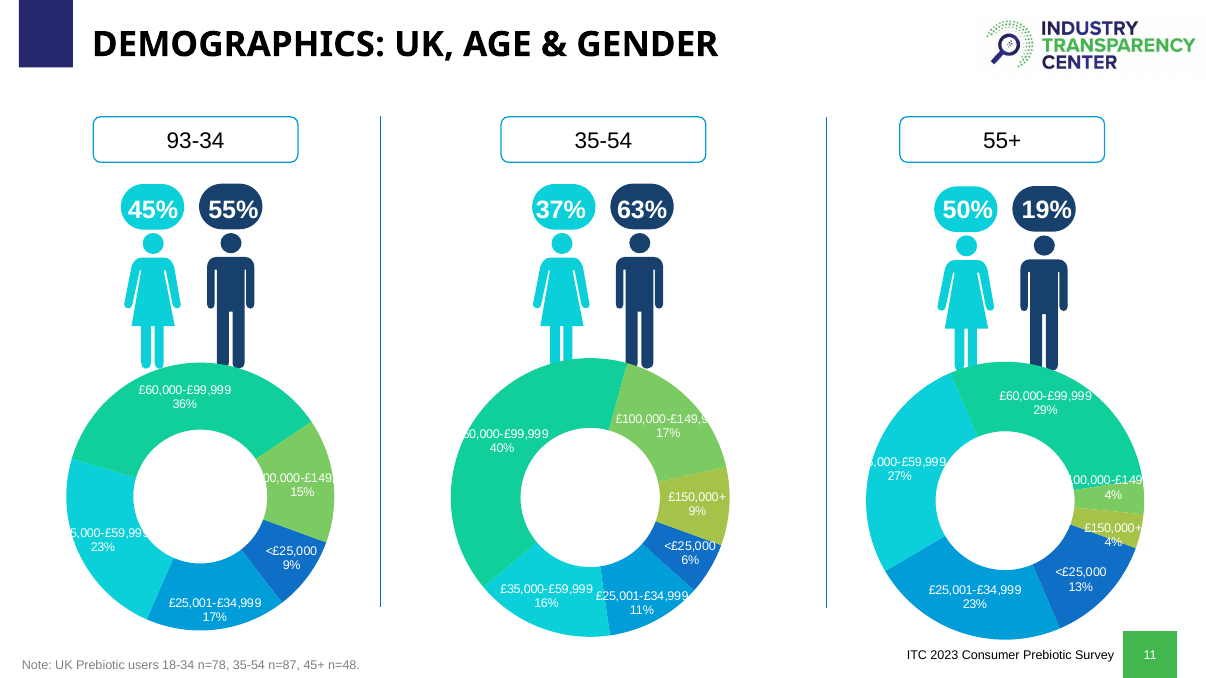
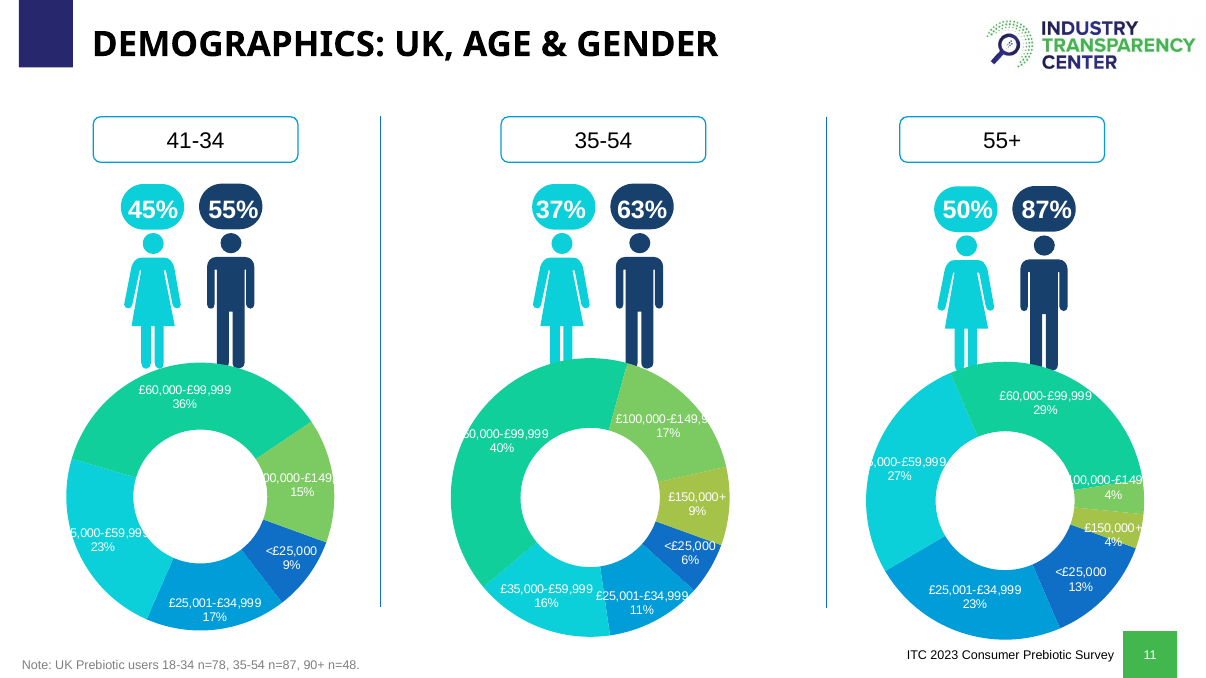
93-34: 93-34 -> 41-34
19%: 19% -> 87%
45+: 45+ -> 90+
